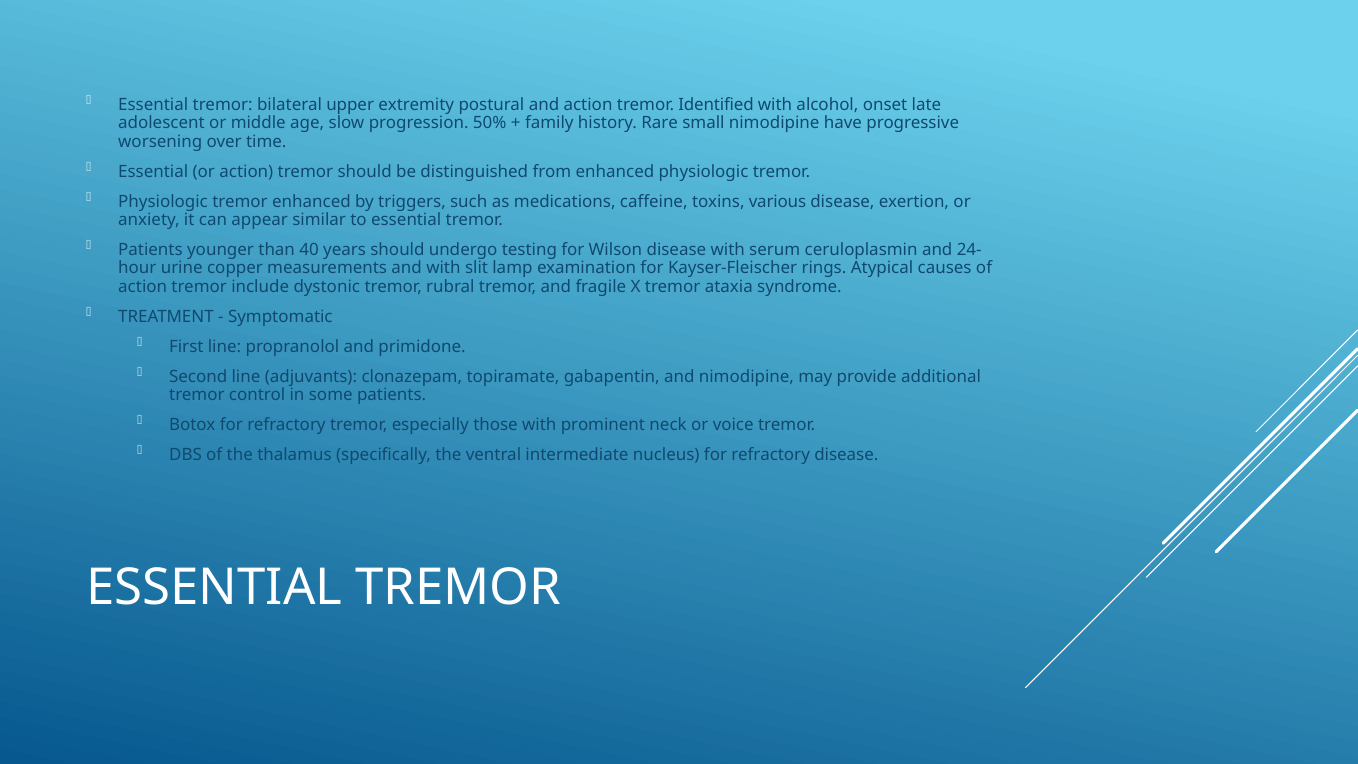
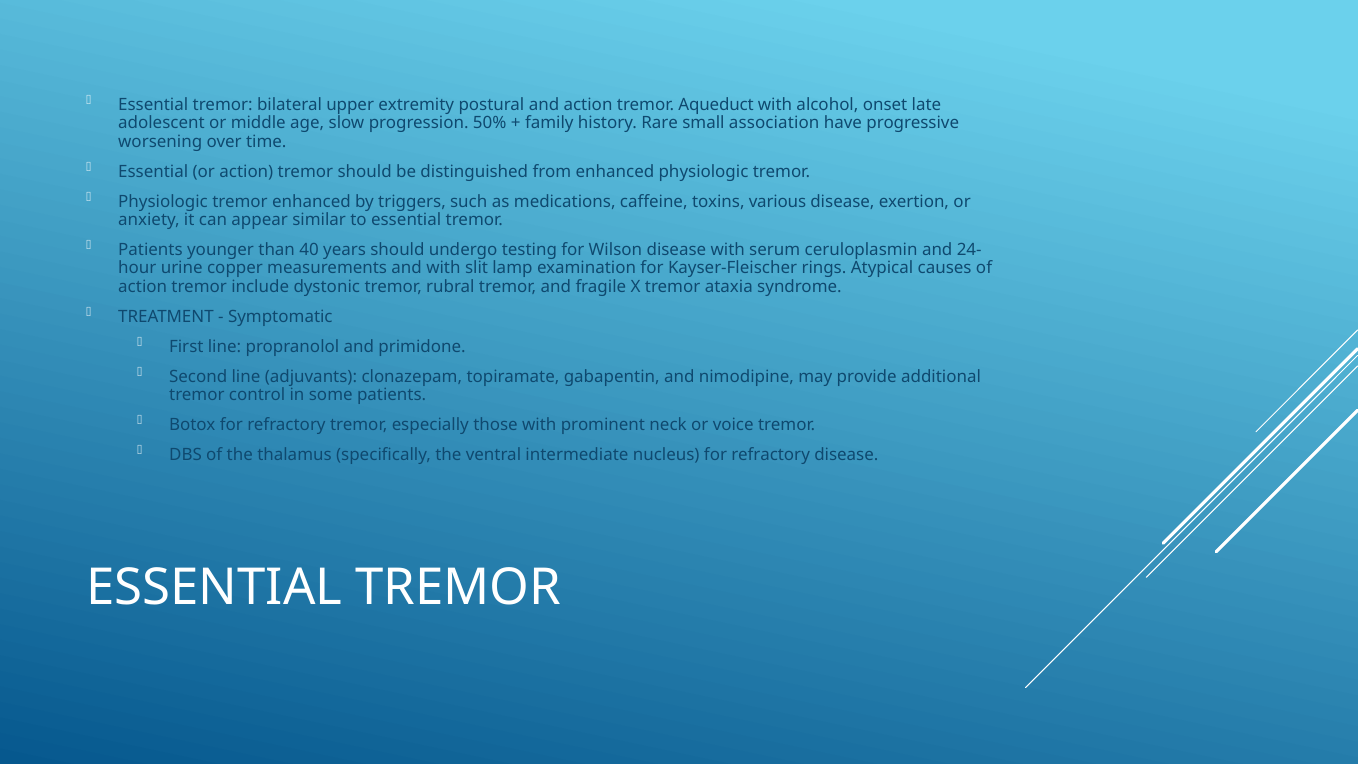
Identified: Identified -> Aqueduct
small nimodipine: nimodipine -> association
